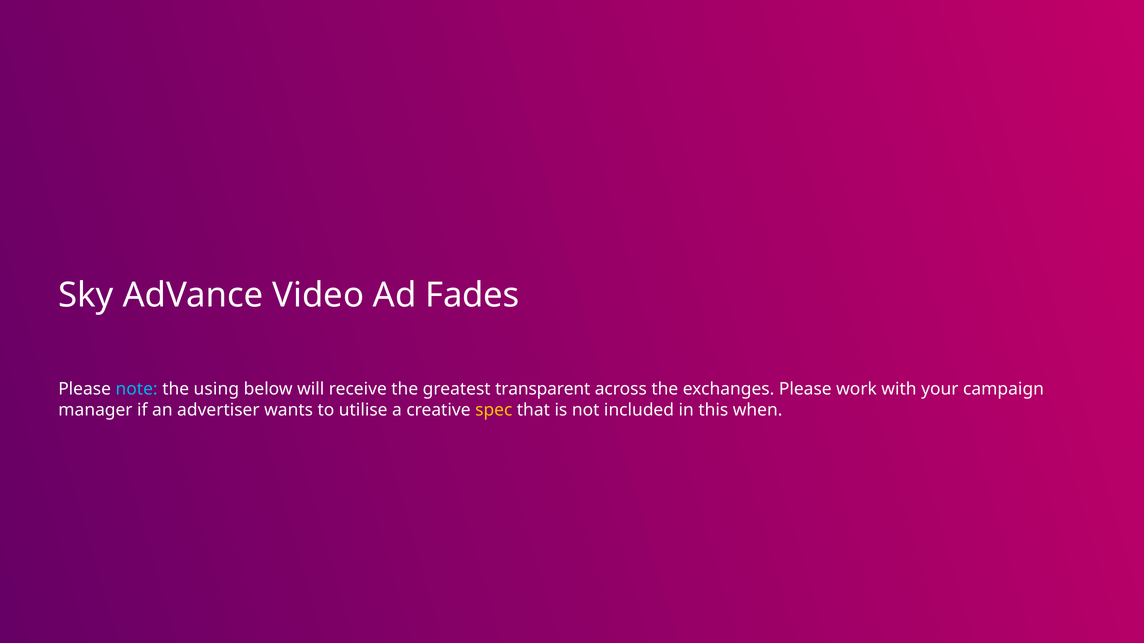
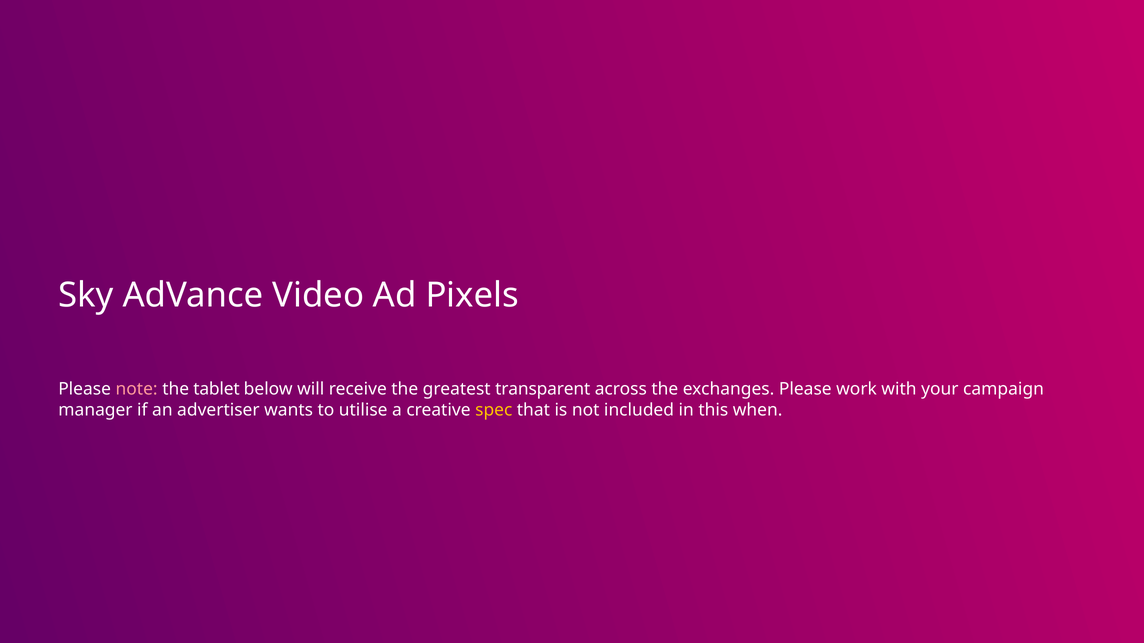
Fades: Fades -> Pixels
note colour: light blue -> pink
using: using -> tablet
